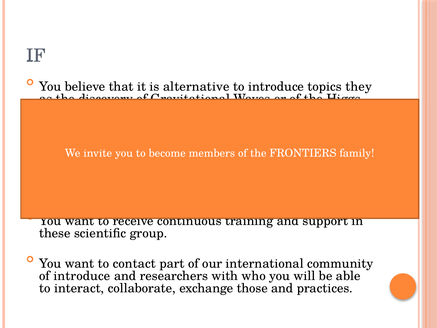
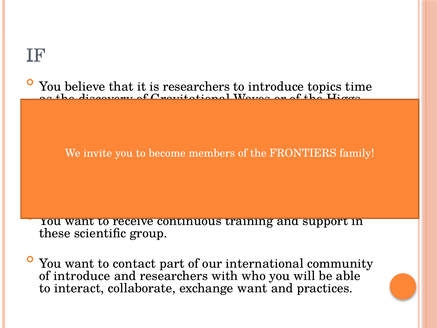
is alternative: alternative -> researchers
they: they -> time
exchange those: those -> want
